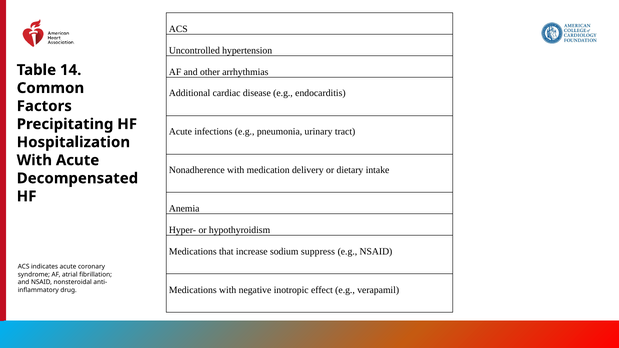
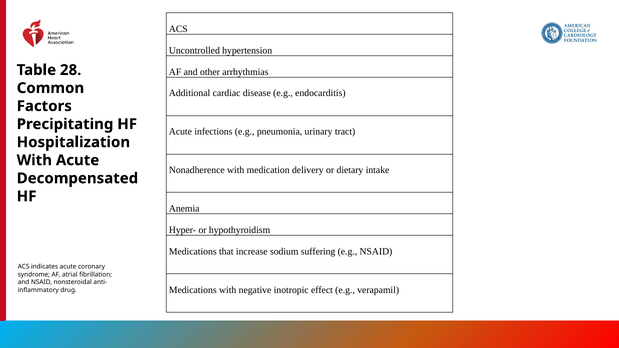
14: 14 -> 28
suppress: suppress -> suffering
